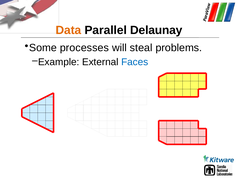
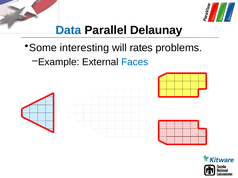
Data colour: orange -> blue
processes: processes -> interesting
steal: steal -> rates
